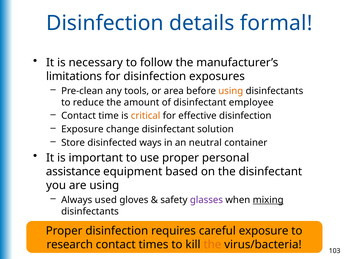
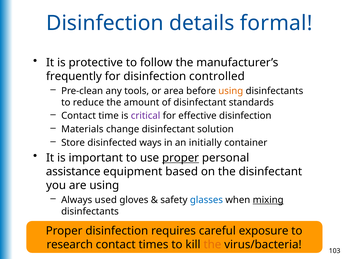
necessary: necessary -> protective
limitations: limitations -> frequently
exposures: exposures -> controlled
employee: employee -> standards
critical colour: orange -> purple
Exposure at (82, 129): Exposure -> Materials
neutral: neutral -> initially
proper at (181, 158) underline: none -> present
glasses colour: purple -> blue
